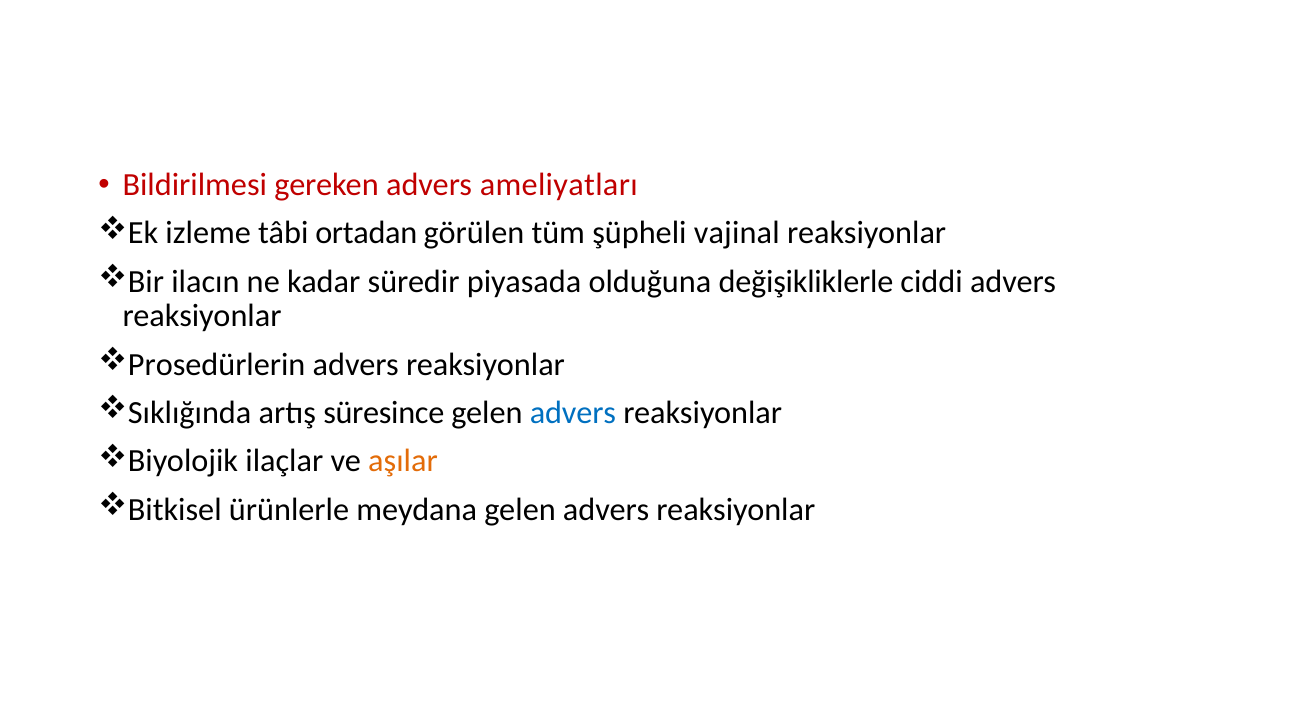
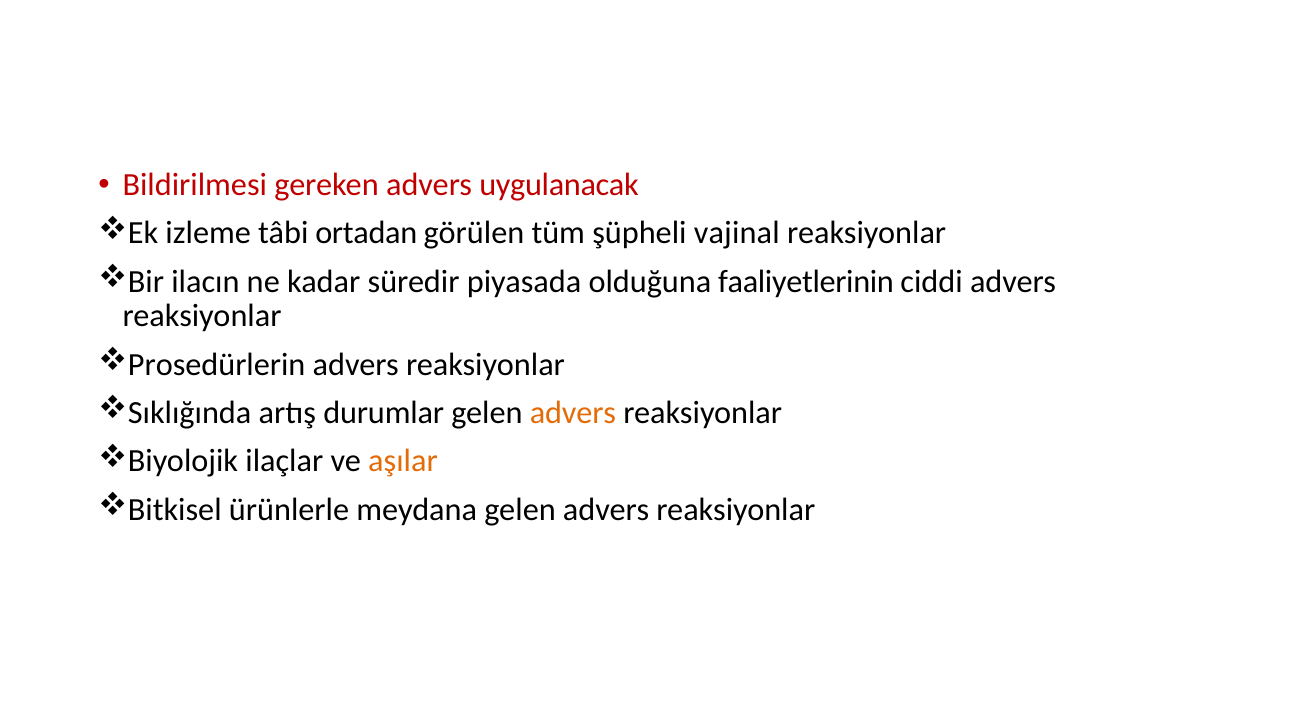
ameliyatları: ameliyatları -> uygulanacak
değişikliklerle: değişikliklerle -> faaliyetlerinin
süresince: süresince -> durumlar
advers at (573, 413) colour: blue -> orange
